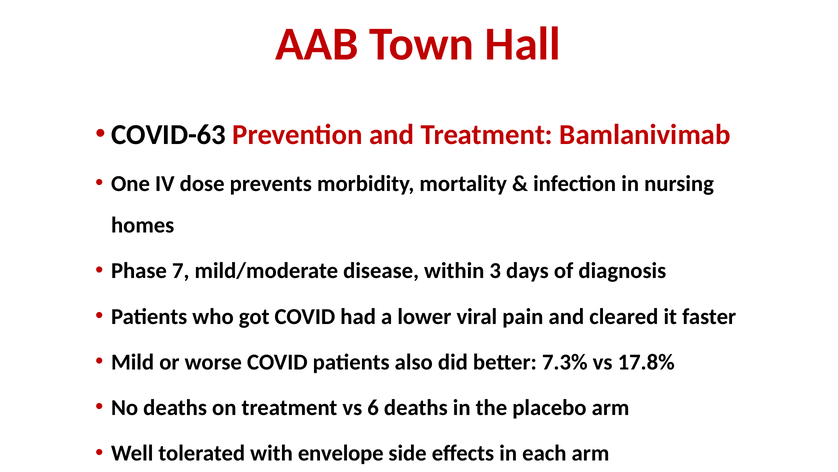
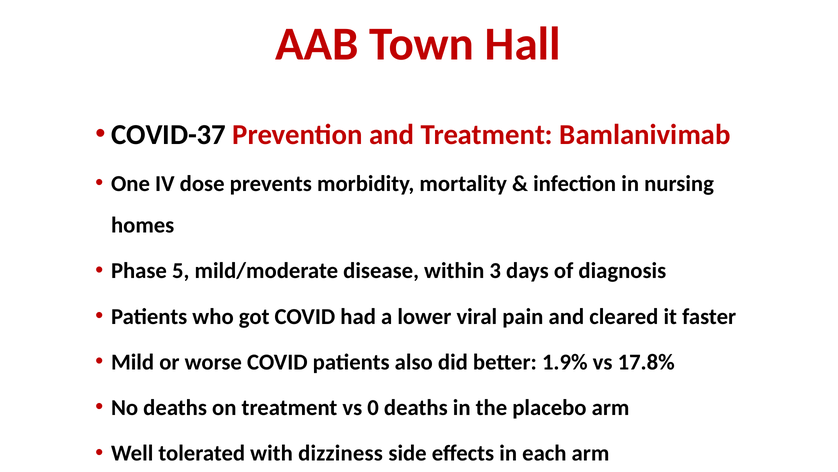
COVID-63: COVID-63 -> COVID-37
7: 7 -> 5
7.3%: 7.3% -> 1.9%
6: 6 -> 0
envelope: envelope -> dizziness
